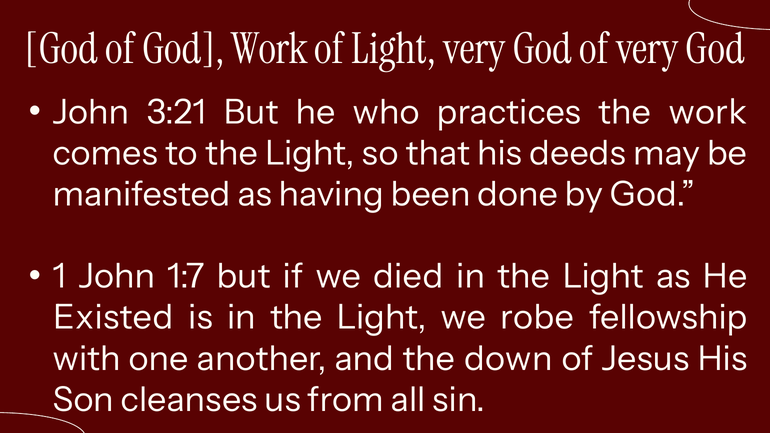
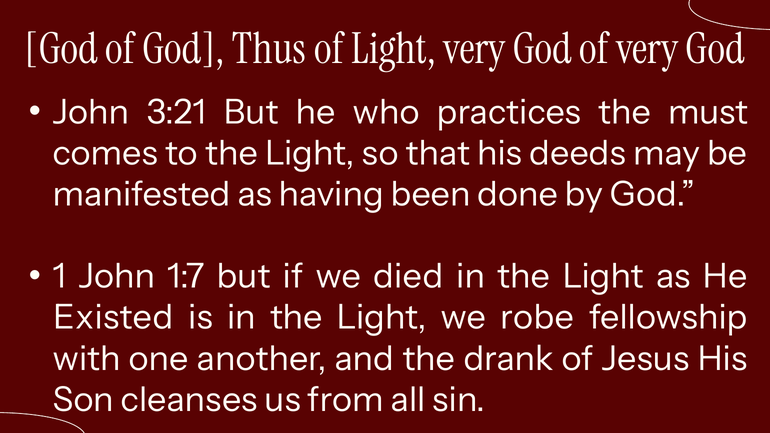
God Work: Work -> Thus
the work: work -> must
down: down -> drank
